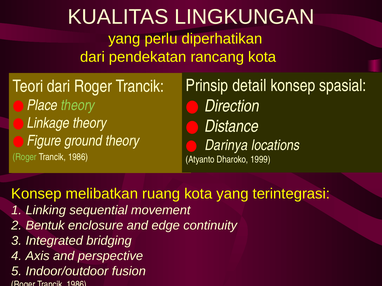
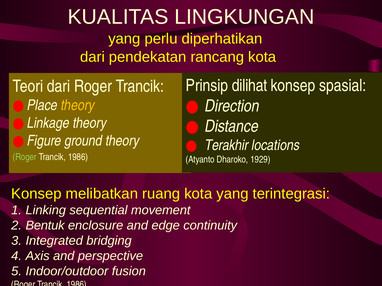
detail: detail -> dilihat
theory at (78, 105) colour: light green -> yellow
Darinya: Darinya -> Terakhir
1999: 1999 -> 1929
